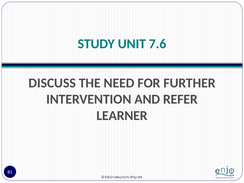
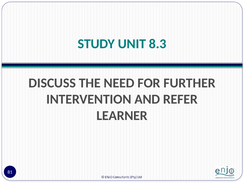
7.6: 7.6 -> 8.3
